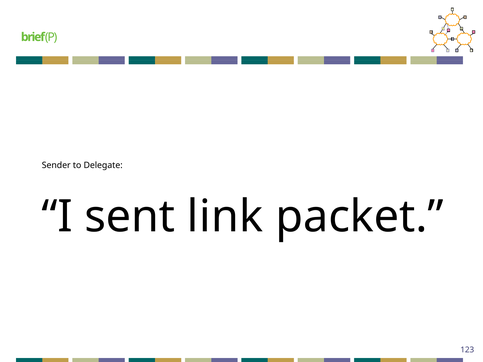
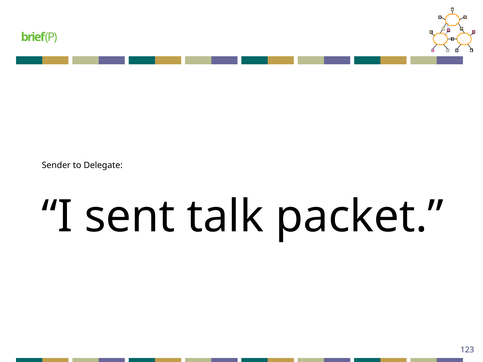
link: link -> talk
